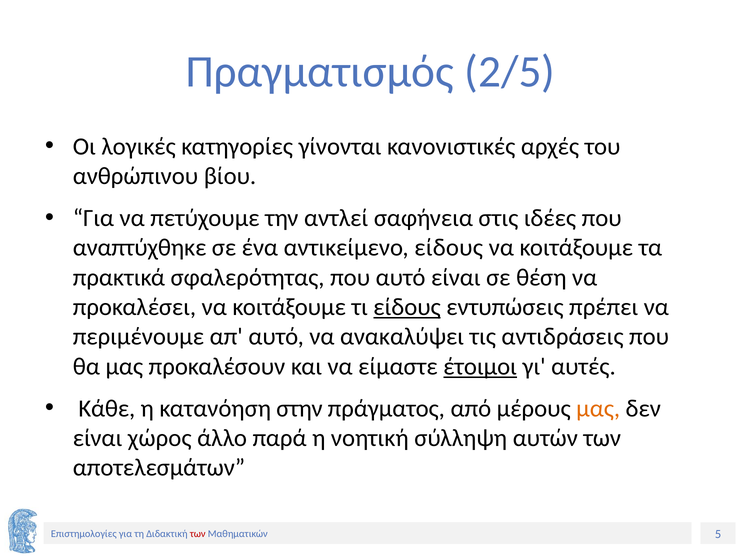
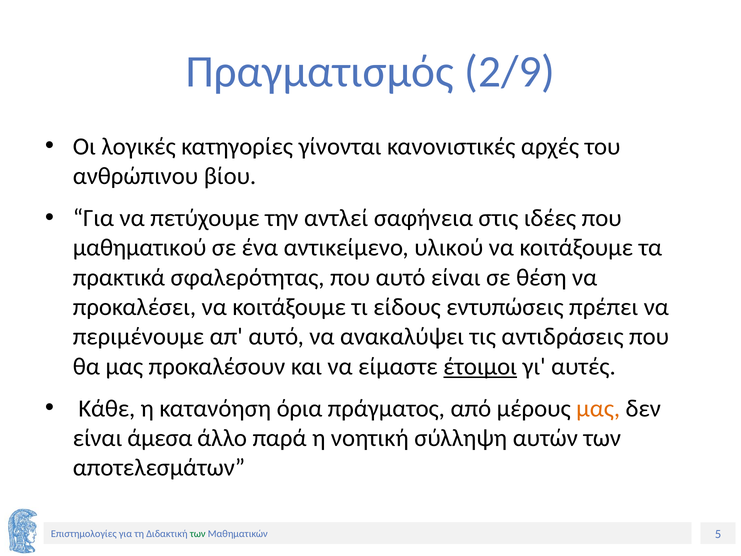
2/5: 2/5 -> 2/9
αναπτύχθηκε: αναπτύχθηκε -> μαθηματικού
αντικείμενο είδους: είδους -> υλικού
είδους at (407, 307) underline: present -> none
στην: στην -> όρια
χώρος: χώρος -> άμεσα
των at (198, 534) colour: red -> green
